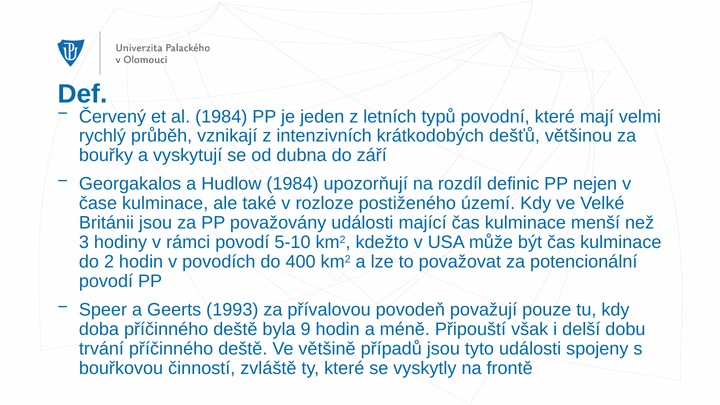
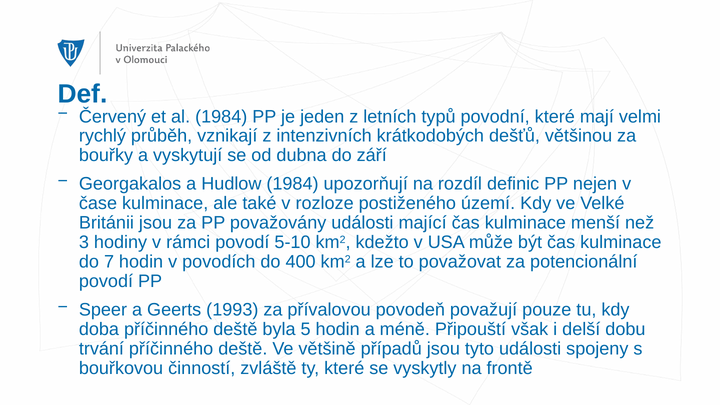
2: 2 -> 7
9: 9 -> 5
